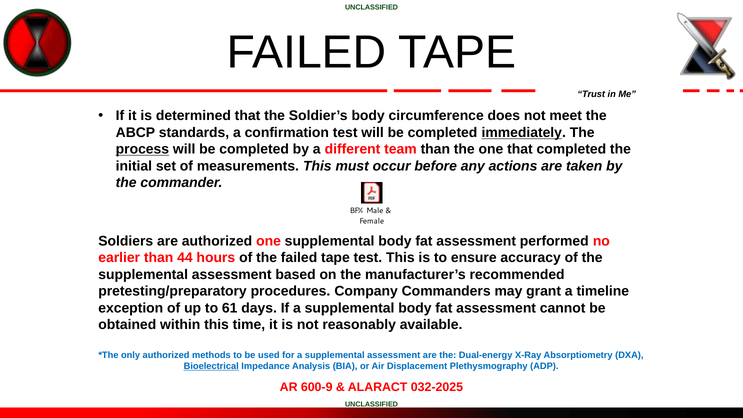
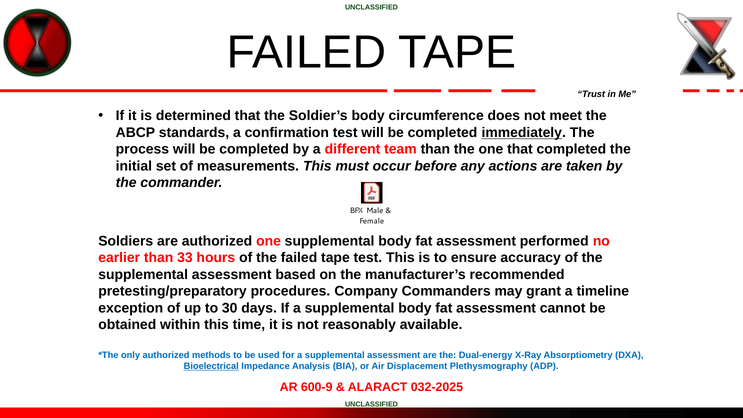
process underline: present -> none
44: 44 -> 33
61: 61 -> 30
